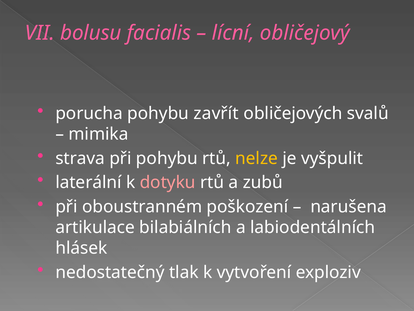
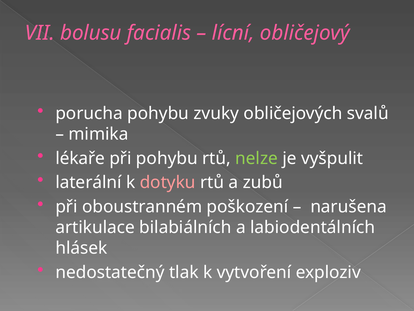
zavřít: zavřít -> zvuky
strava: strava -> lékaře
nelze colour: yellow -> light green
